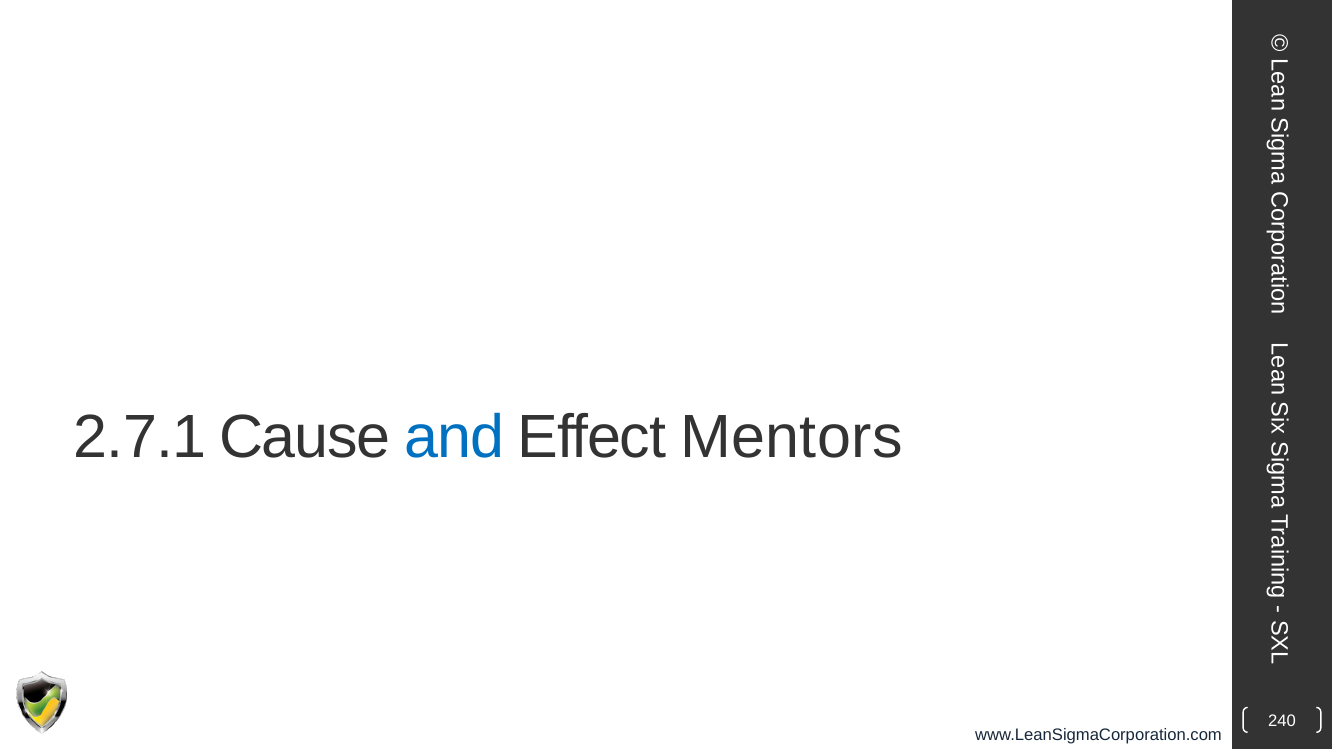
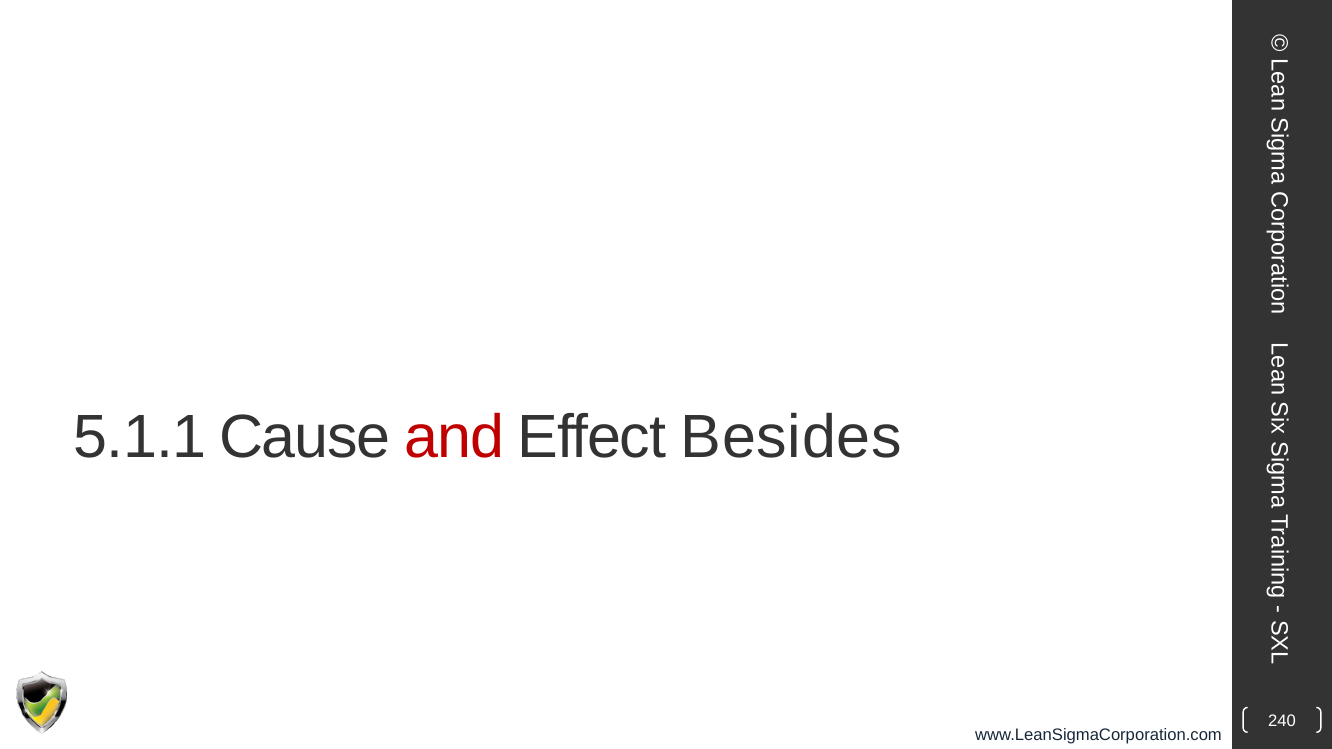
2.7.1: 2.7.1 -> 5.1.1
and colour: blue -> red
Mentors: Mentors -> Besides
